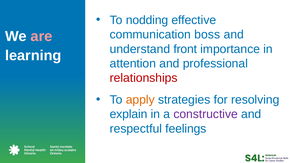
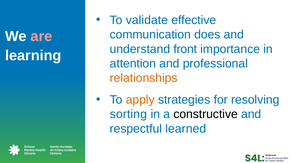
nodding: nodding -> validate
boss: boss -> does
relationships colour: red -> orange
explain: explain -> sorting
constructive colour: purple -> black
feelings: feelings -> learned
